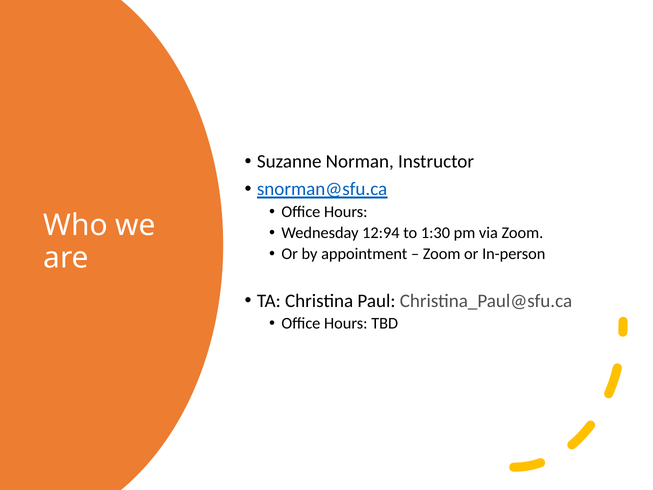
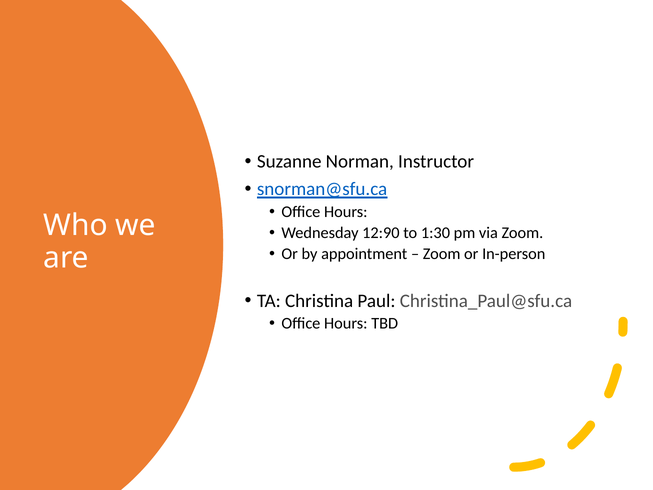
12:94: 12:94 -> 12:90
